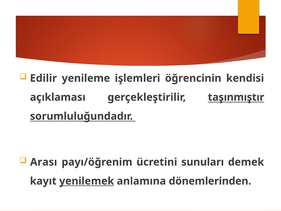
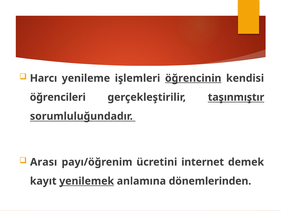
Edilir: Edilir -> Harcı
öğrencinin underline: none -> present
açıklaması: açıklaması -> öğrencileri
sunuları: sunuları -> internet
